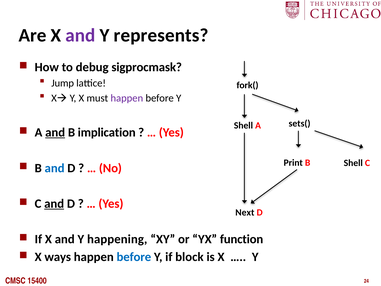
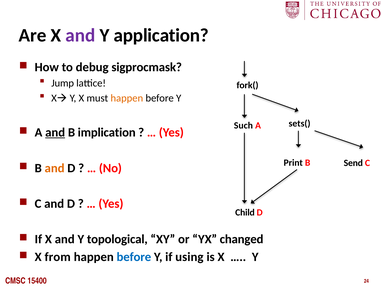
represents: represents -> application
happen at (127, 98) colour: purple -> orange
Shell at (243, 125): Shell -> Such
B Shell: Shell -> Send
and at (55, 168) colour: blue -> orange
and at (54, 203) underline: present -> none
Next: Next -> Child
happening: happening -> topological
function: function -> changed
ways: ways -> from
block: block -> using
